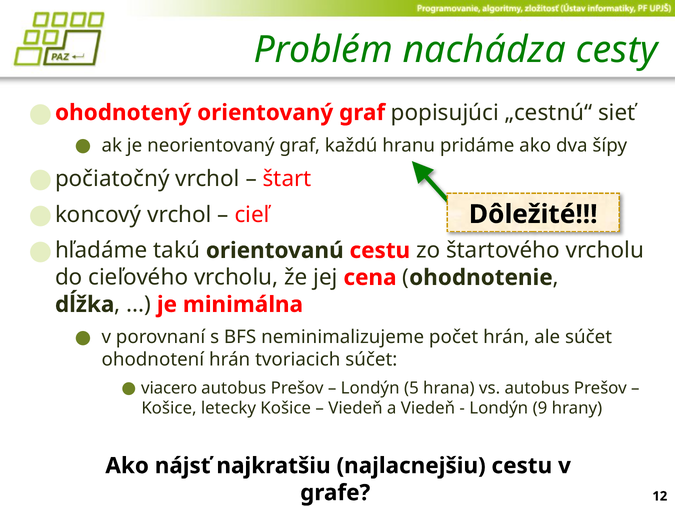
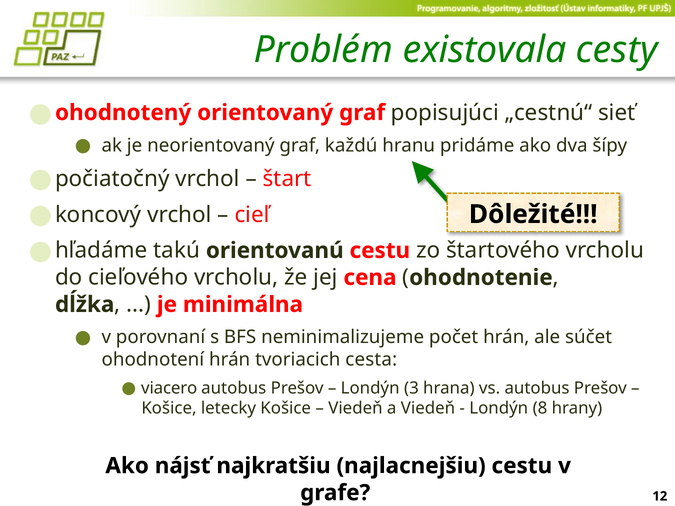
nachádza: nachádza -> existovala
tvoriacich súčet: súčet -> cesta
5: 5 -> 3
9: 9 -> 8
